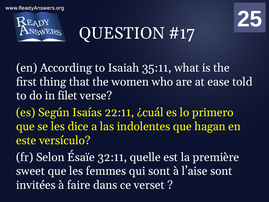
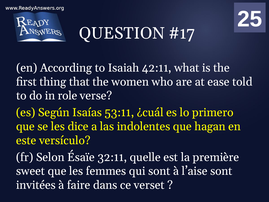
35:11: 35:11 -> 42:11
filet: filet -> role
22:11: 22:11 -> 53:11
